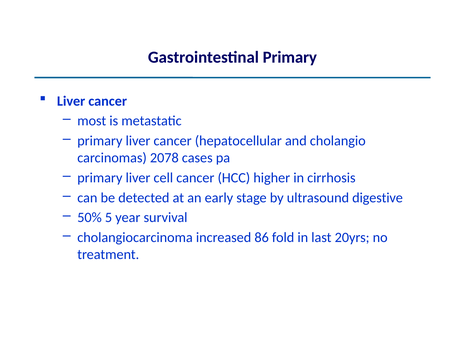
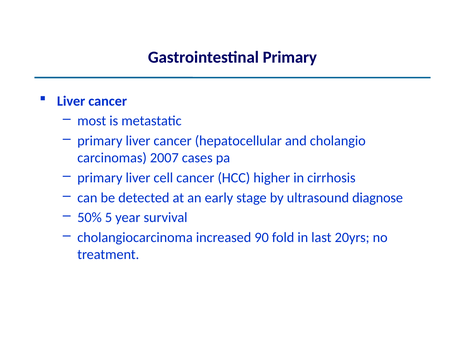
2078: 2078 -> 2007
digestive: digestive -> diagnose
86: 86 -> 90
